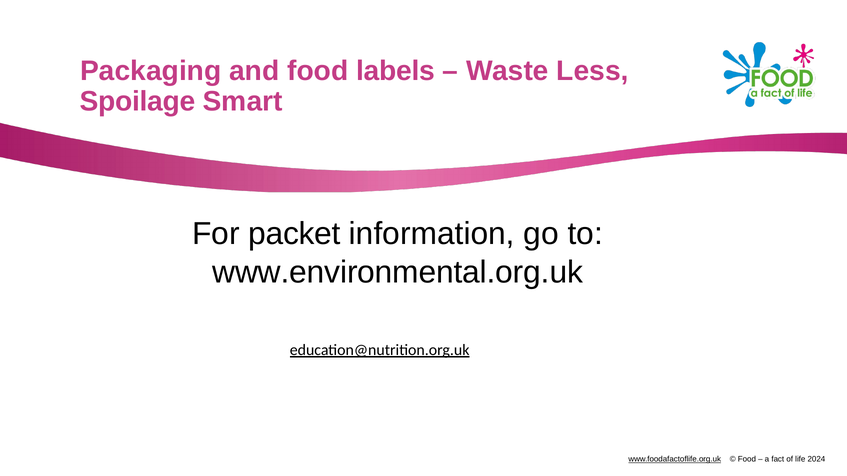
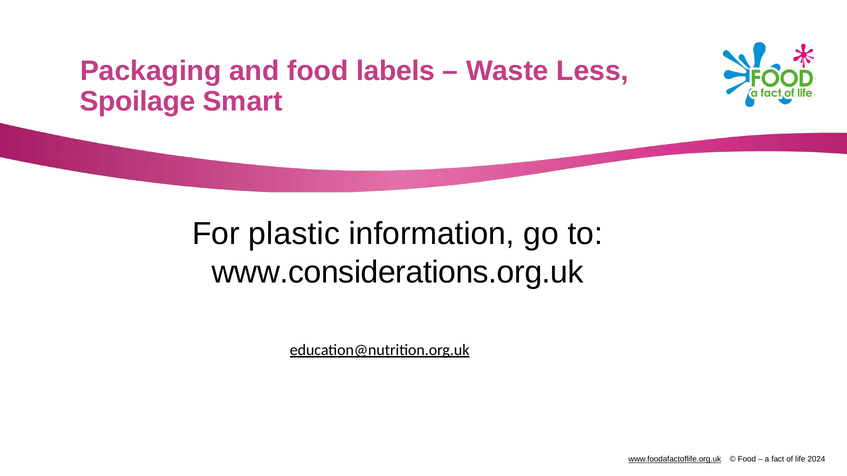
packet: packet -> plastic
www.environmental.org.uk: www.environmental.org.uk -> www.considerations.org.uk
